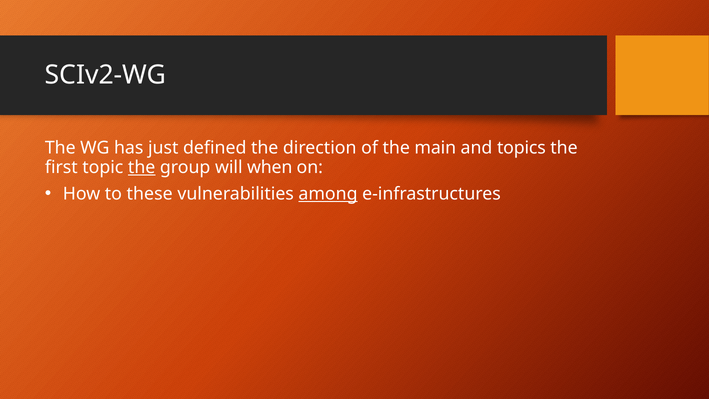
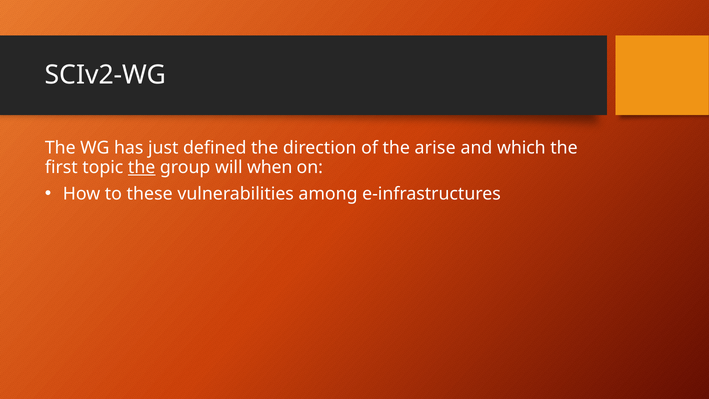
main: main -> arise
topics: topics -> which
among underline: present -> none
